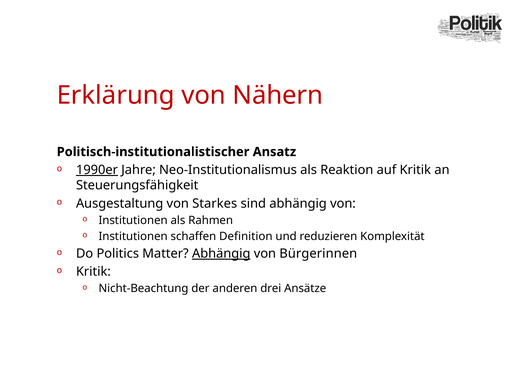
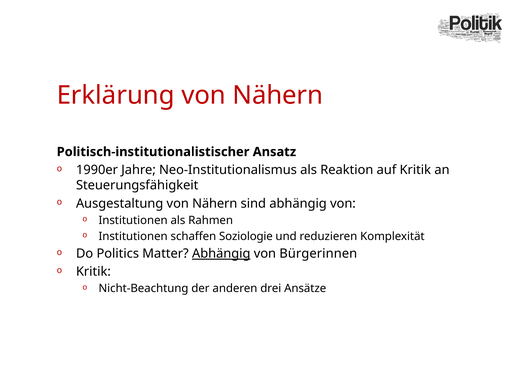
1990er underline: present -> none
Ausgestaltung von Starkes: Starkes -> Nähern
Definition: Definition -> Soziologie
